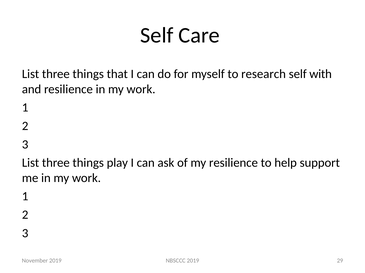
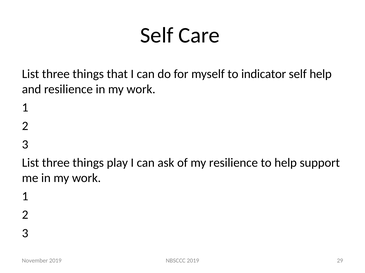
research: research -> indicator
self with: with -> help
